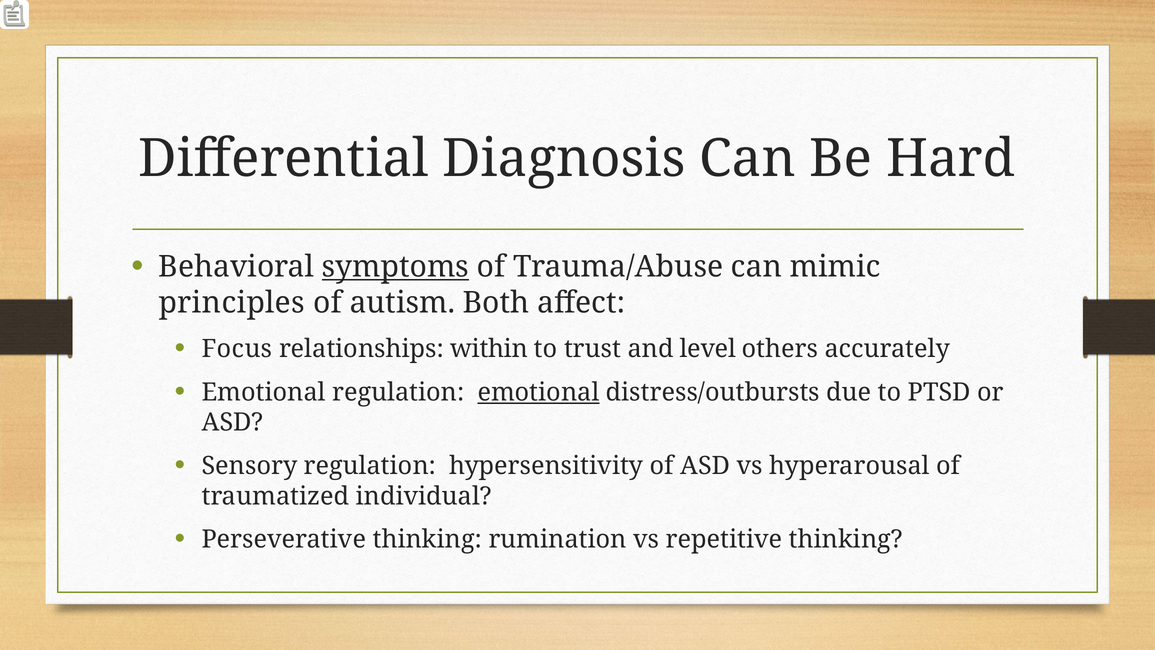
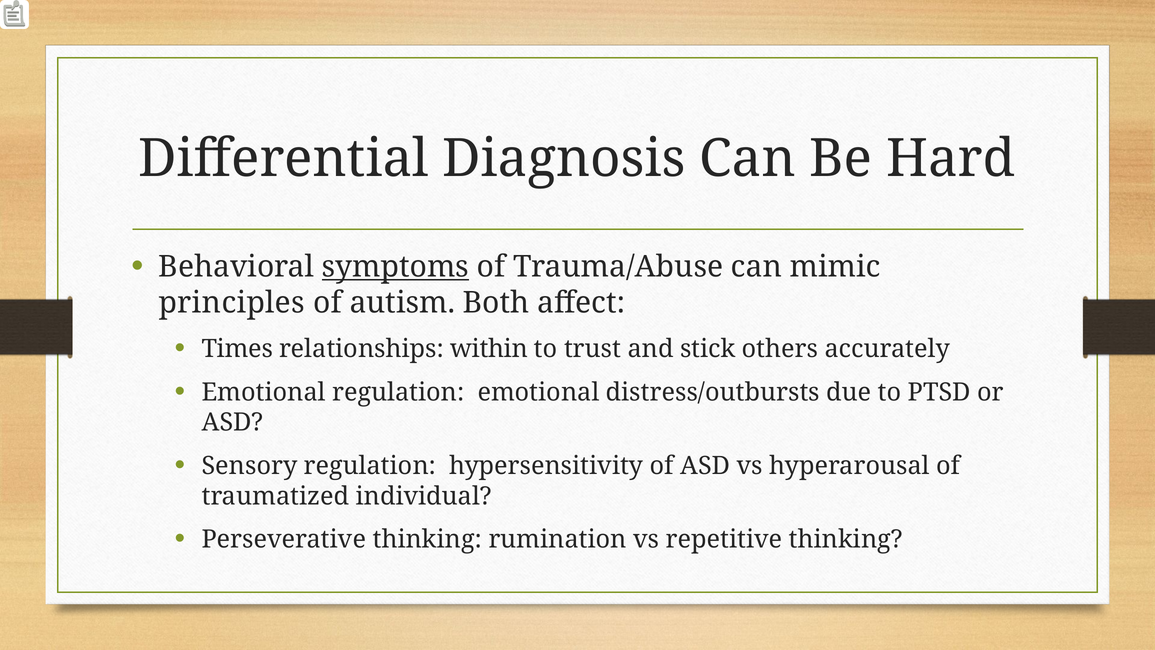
Focus: Focus -> Times
level: level -> stick
emotional at (538, 392) underline: present -> none
